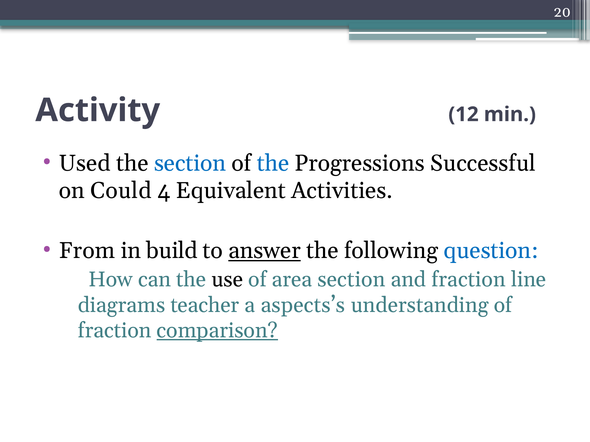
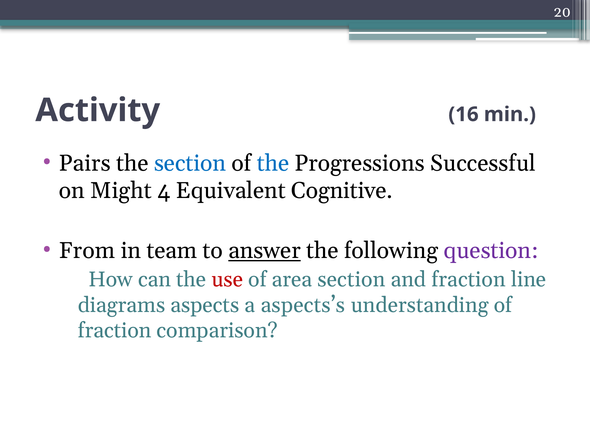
12: 12 -> 16
Used: Used -> Pairs
Could: Could -> Might
Activities: Activities -> Cognitive
build: build -> team
question colour: blue -> purple
use colour: black -> red
teacher: teacher -> aspects
comparison underline: present -> none
